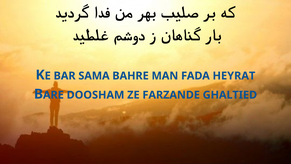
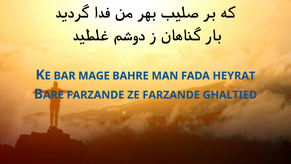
SAMA: SAMA -> MAGE
DOOSHAM at (96, 95): DOOSHAM -> FARZANDE
